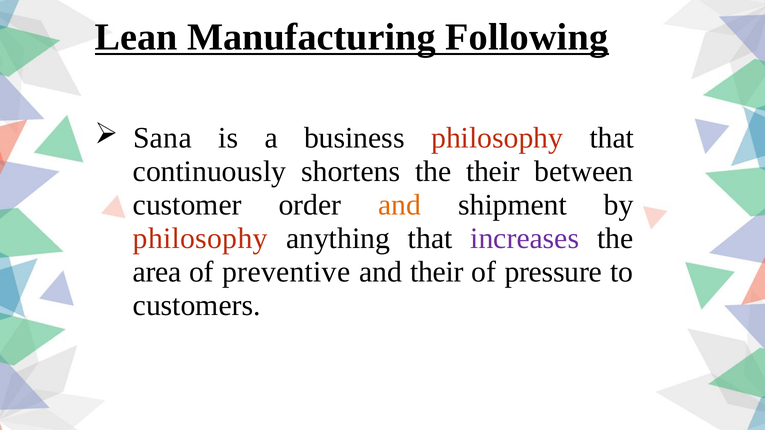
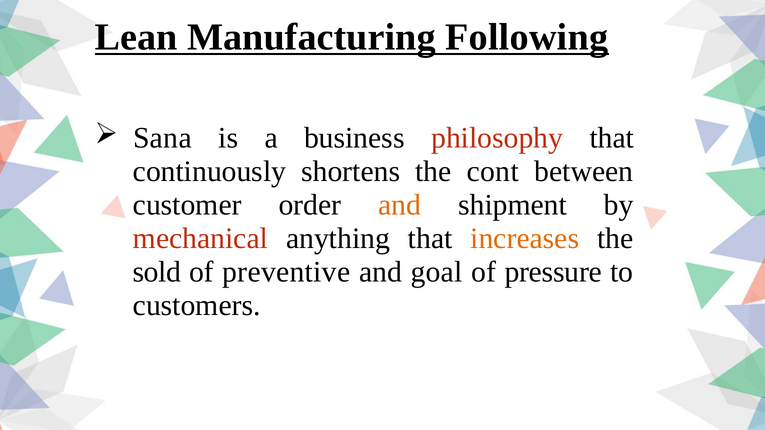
the their: their -> cont
philosophy at (200, 239): philosophy -> mechanical
increases colour: purple -> orange
area: area -> sold
and their: their -> goal
